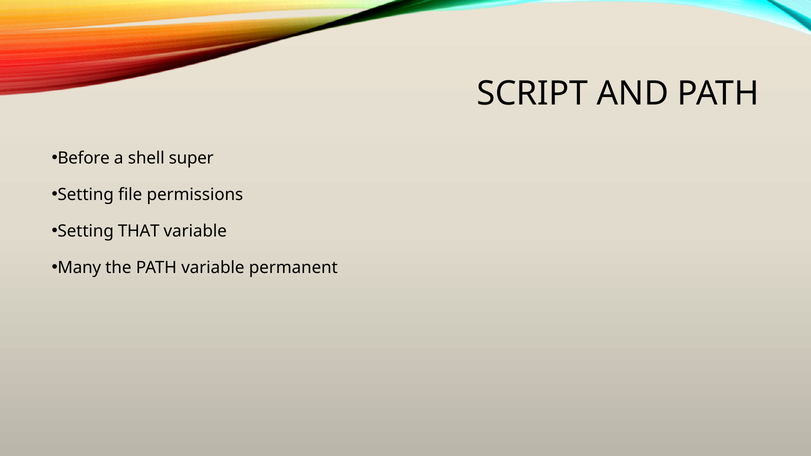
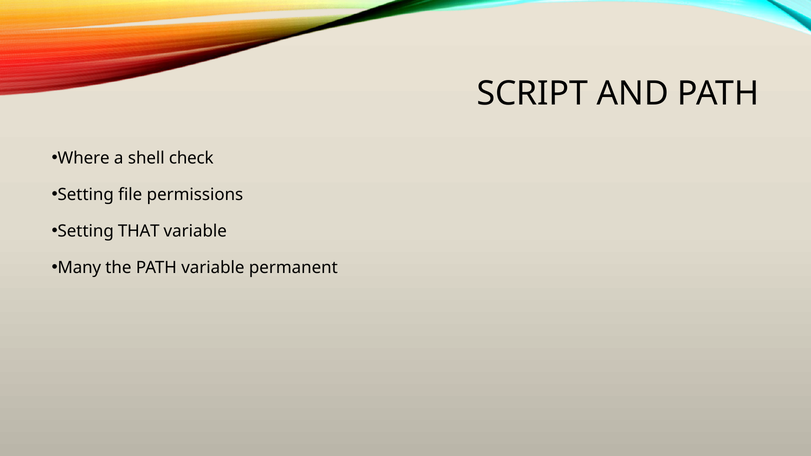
Before: Before -> Where
super: super -> check
